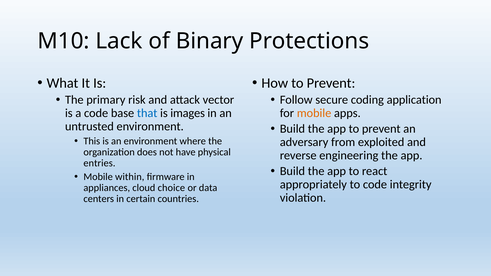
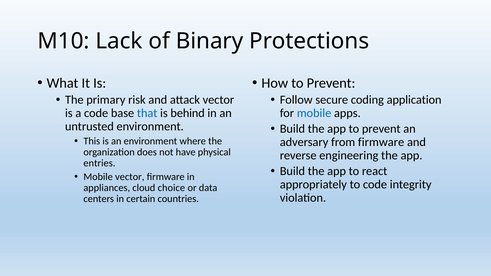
images: images -> behind
mobile at (314, 113) colour: orange -> blue
from exploited: exploited -> firmware
Mobile within: within -> vector
